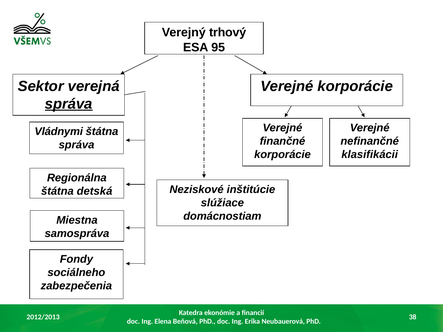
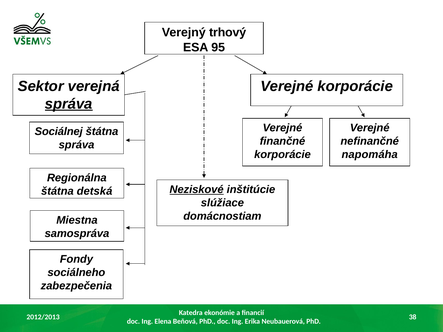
Vládnymi: Vládnymi -> Sociálnej
klasifikácii: klasifikácii -> napomáha
Neziskové underline: none -> present
